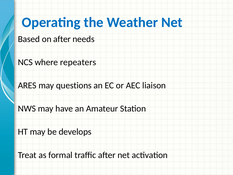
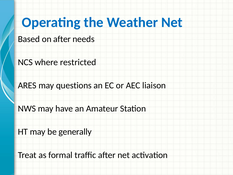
repeaters: repeaters -> restricted
develops: develops -> generally
